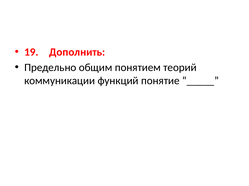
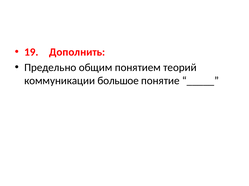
функций: функций -> большое
